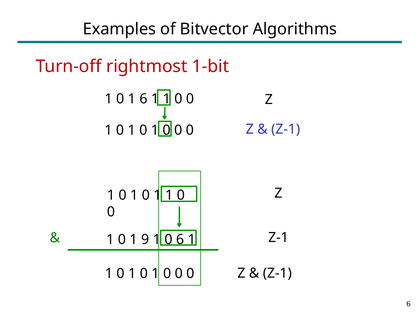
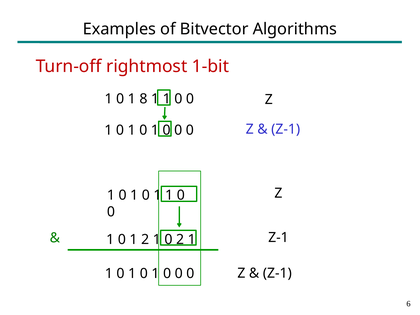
1 6: 6 -> 8
1 9: 9 -> 2
0 6: 6 -> 2
